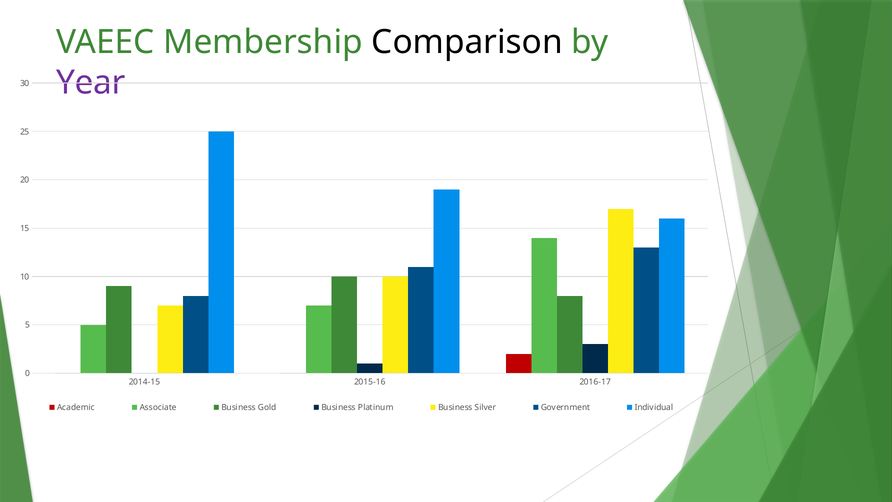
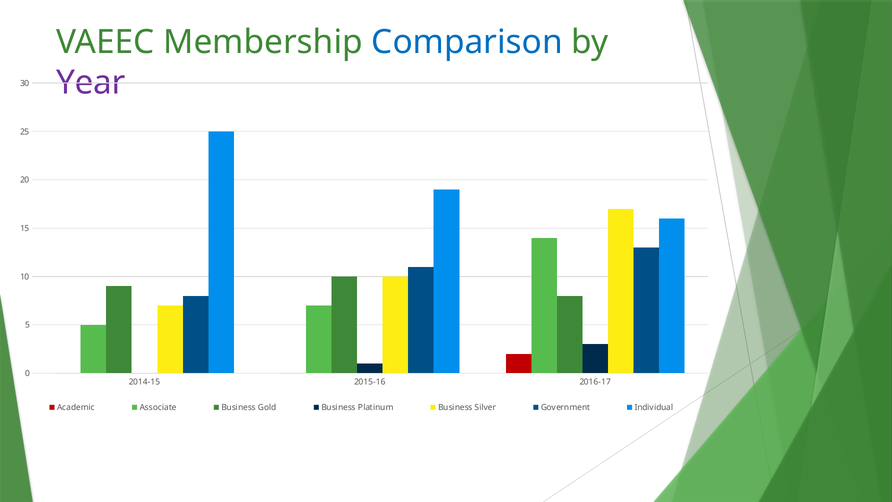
Comparison colour: black -> blue
